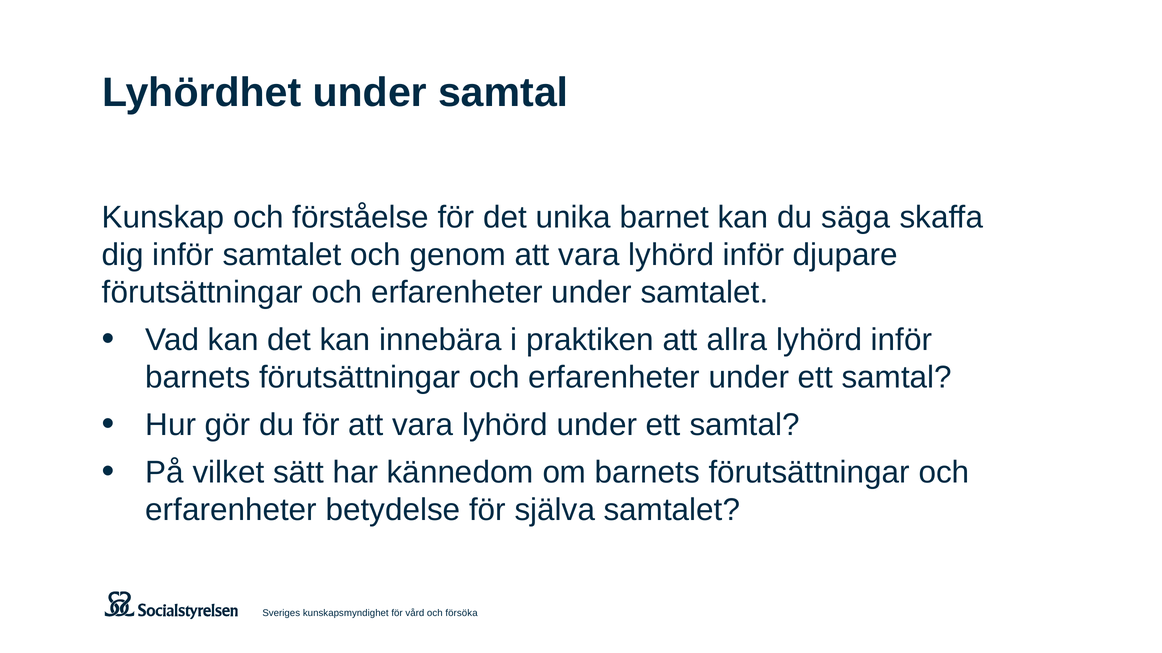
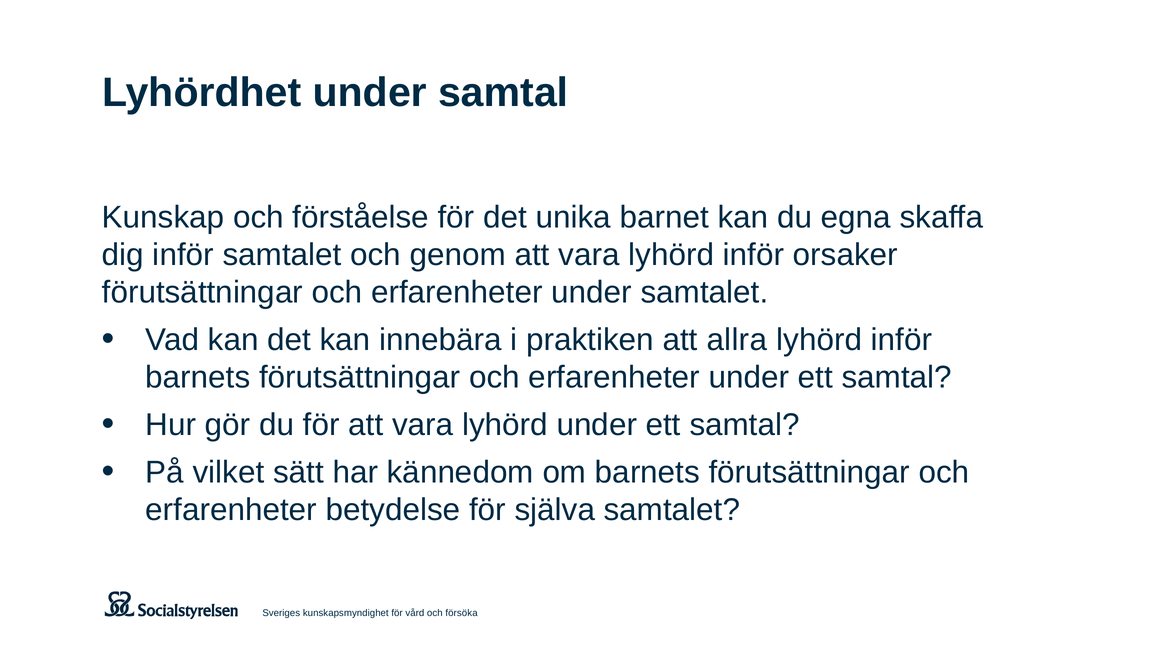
säga: säga -> egna
djupare: djupare -> orsaker
